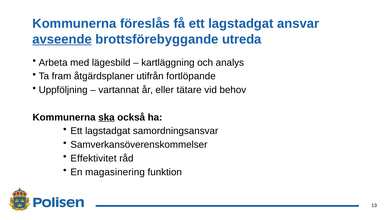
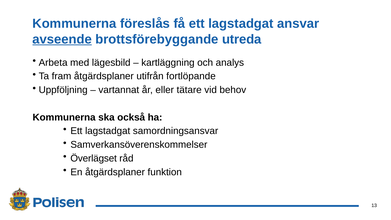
ska underline: present -> none
Effektivitet: Effektivitet -> Överlägset
En magasinering: magasinering -> åtgärdsplaner
